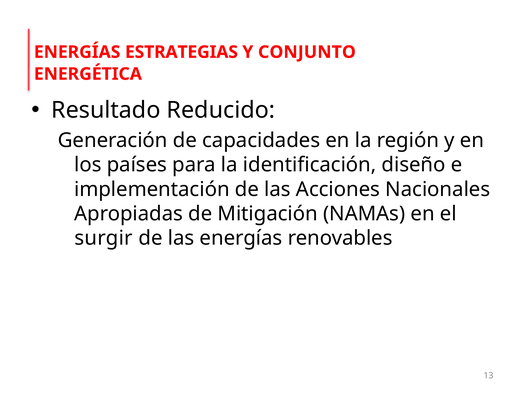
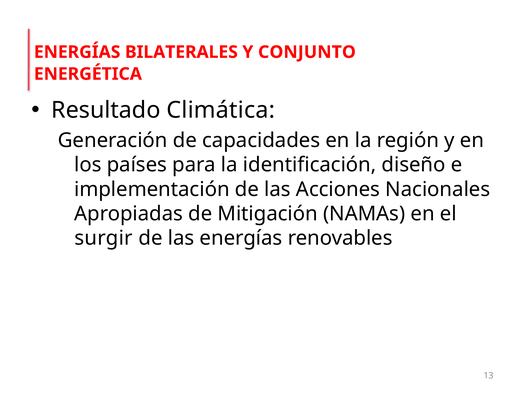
ESTRATEGIAS: ESTRATEGIAS -> BILATERALES
Reducido: Reducido -> Climática
